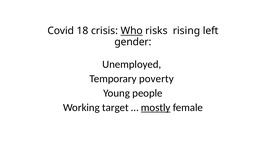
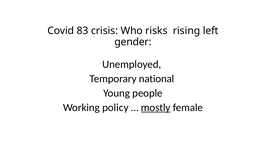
18: 18 -> 83
Who underline: present -> none
poverty: poverty -> national
target: target -> policy
